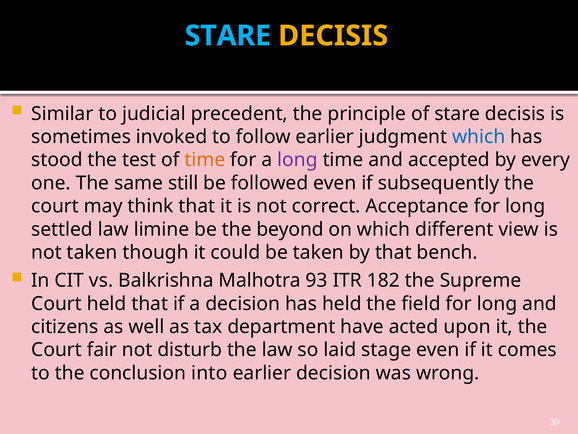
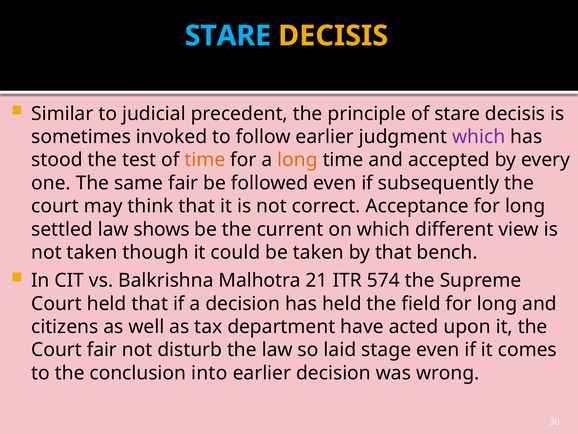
which at (479, 137) colour: blue -> purple
long at (297, 160) colour: purple -> orange
same still: still -> fair
limine: limine -> shows
beyond: beyond -> current
93: 93 -> 21
182: 182 -> 574
